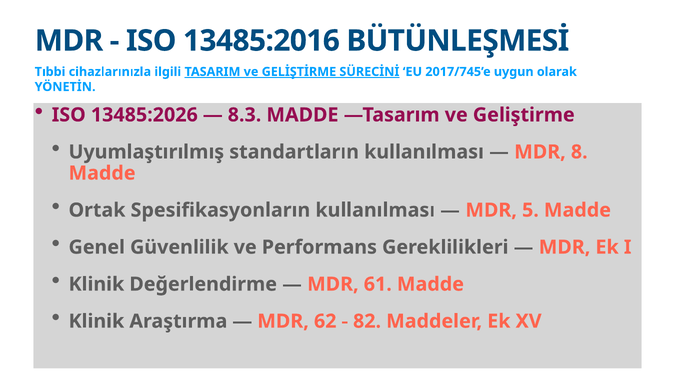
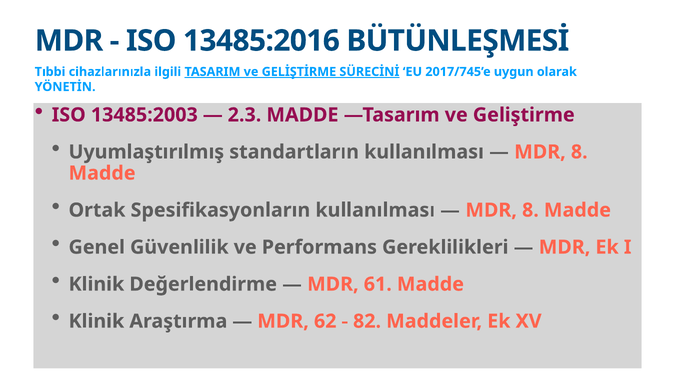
13485:2026: 13485:2026 -> 13485:2003
8.3: 8.3 -> 2.3
5 at (530, 211): 5 -> 8
